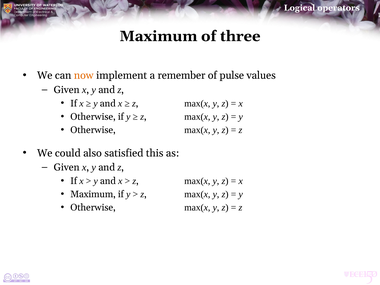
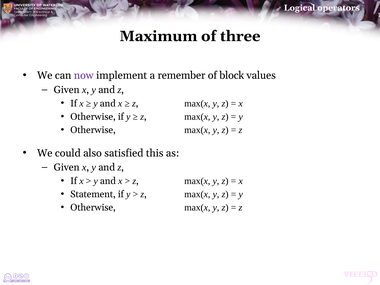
now colour: orange -> purple
pulse: pulse -> block
Maximum at (93, 194): Maximum -> Statement
